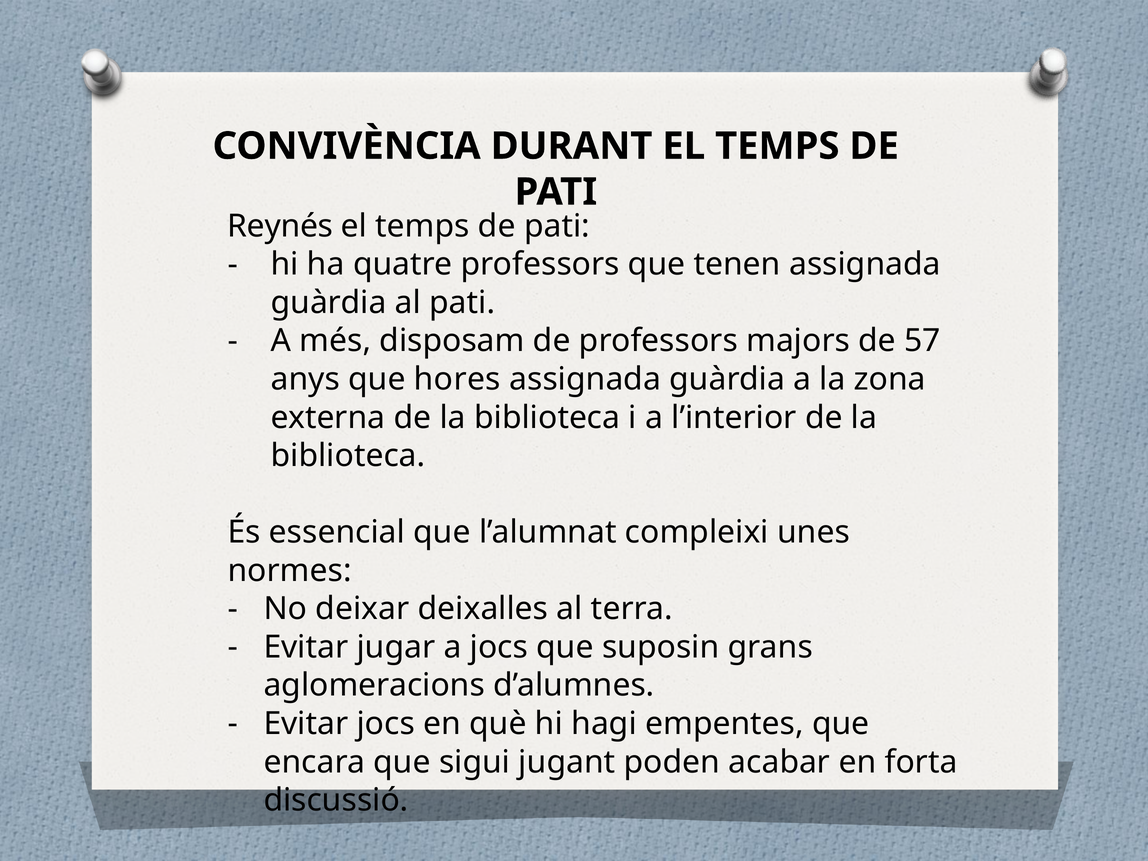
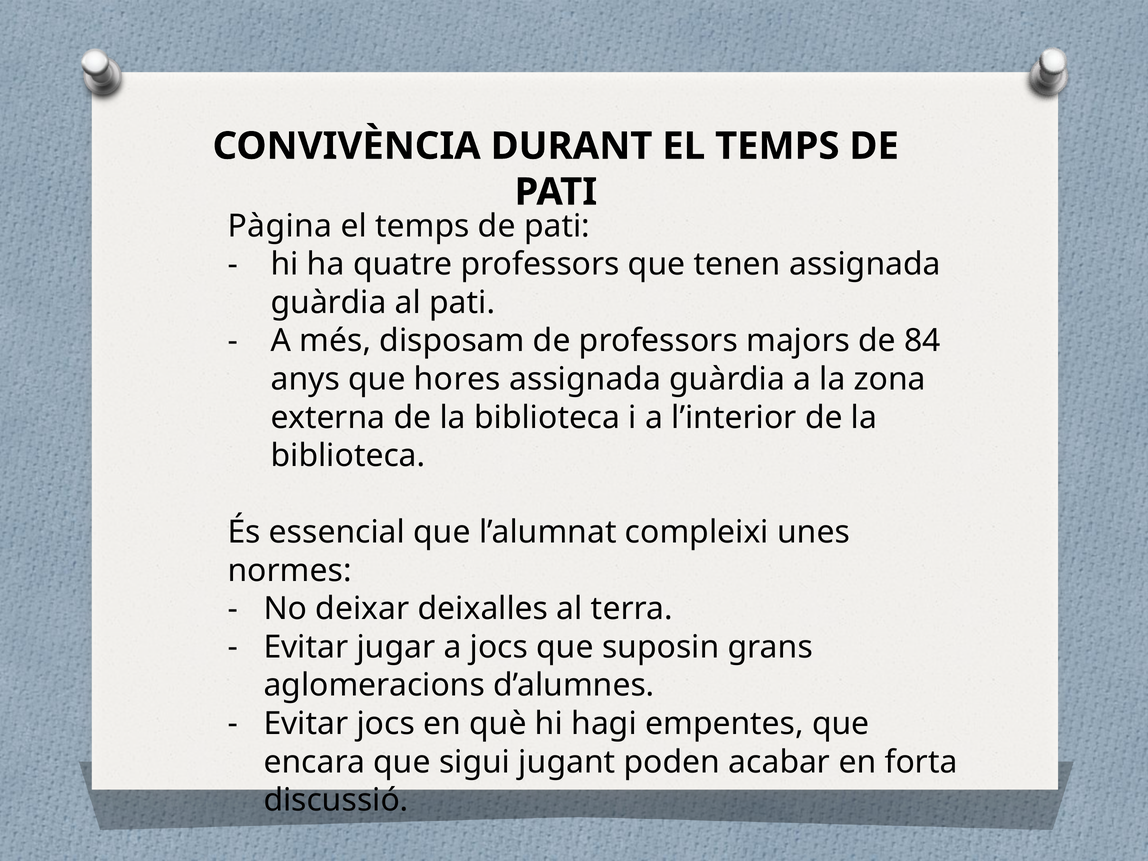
Reynés: Reynés -> Pàgina
57: 57 -> 84
